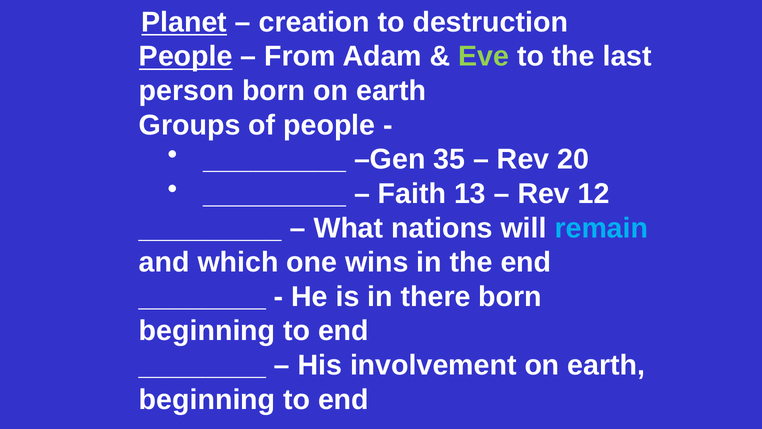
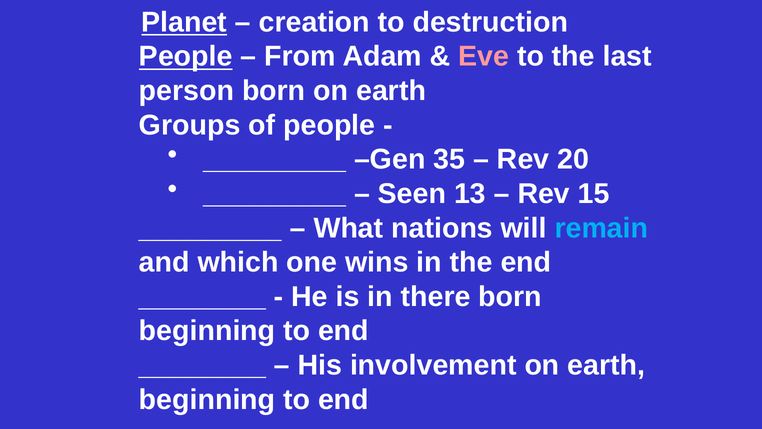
Eve colour: light green -> pink
Faith: Faith -> Seen
12: 12 -> 15
